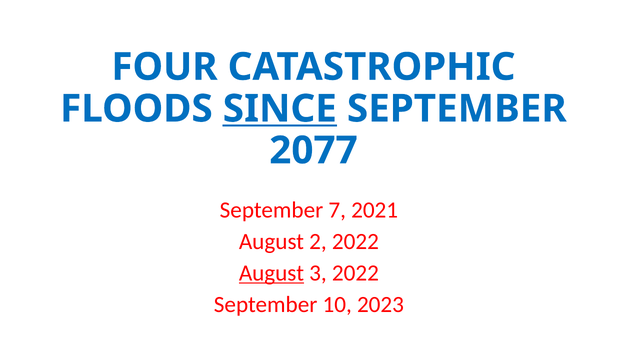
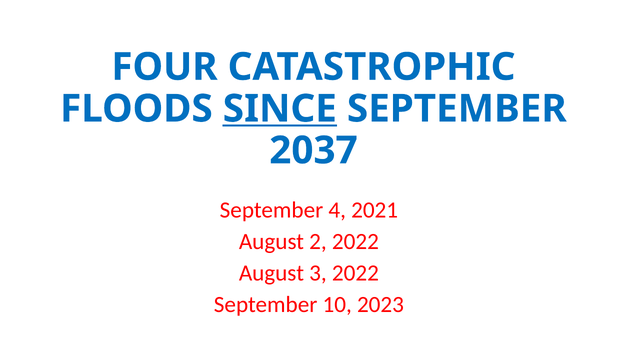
2077: 2077 -> 2037
7: 7 -> 4
August at (271, 273) underline: present -> none
